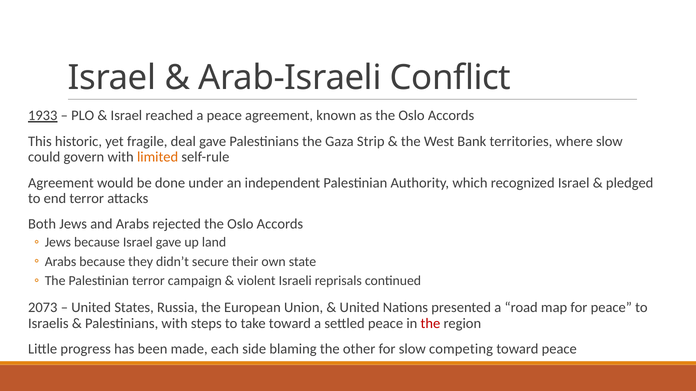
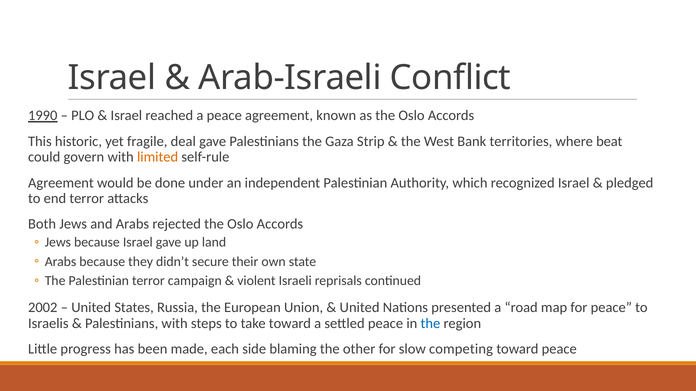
1933: 1933 -> 1990
where slow: slow -> beat
2073: 2073 -> 2002
the at (430, 324) colour: red -> blue
